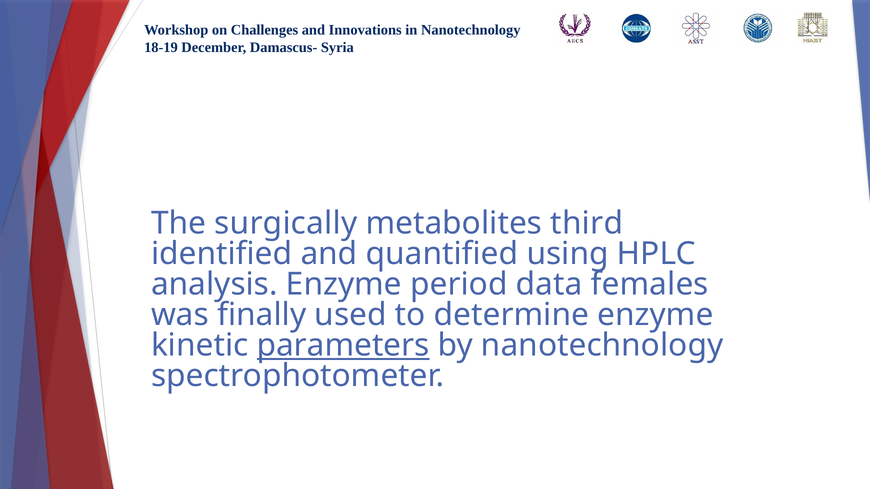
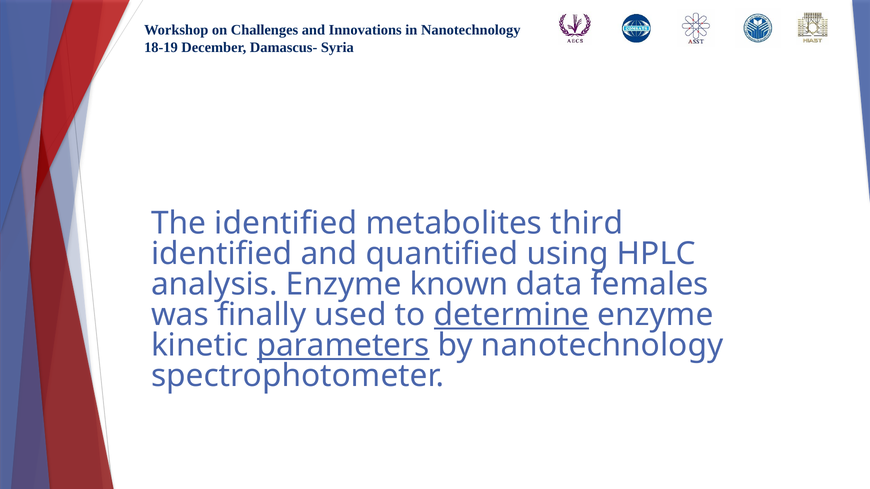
The surgically: surgically -> identified
period: period -> known
determine underline: none -> present
